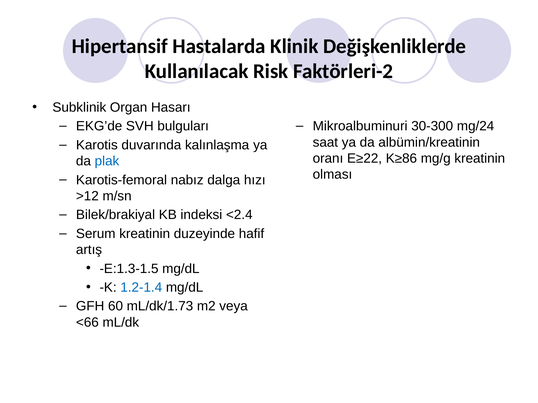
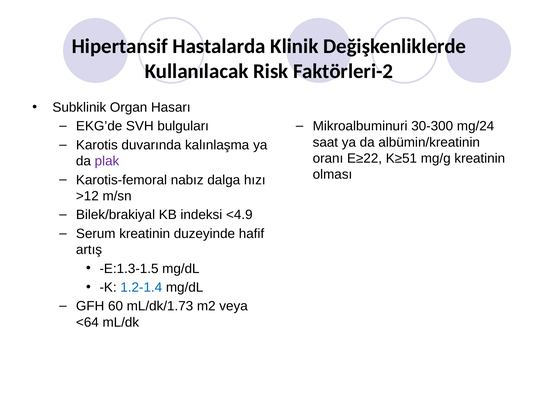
K≥86: K≥86 -> K≥51
plak colour: blue -> purple
<2.4: <2.4 -> <4.9
<66: <66 -> <64
